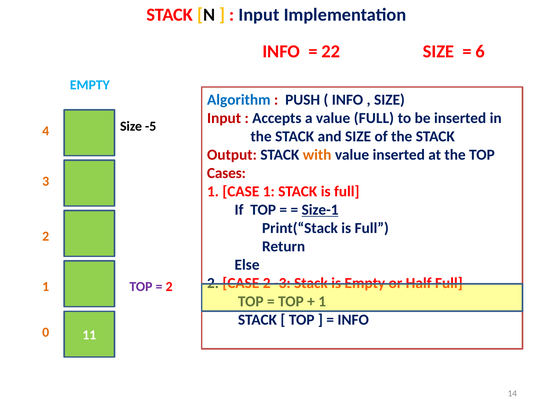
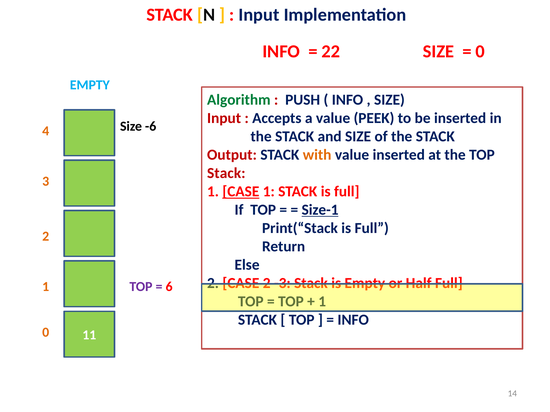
6 at (480, 52): 6 -> 0
Algorithm colour: blue -> green
value FULL: FULL -> PEEK
-5: -5 -> -6
Cases at (226, 173): Cases -> Stack
CASE at (241, 192) underline: none -> present
2 at (169, 287): 2 -> 6
